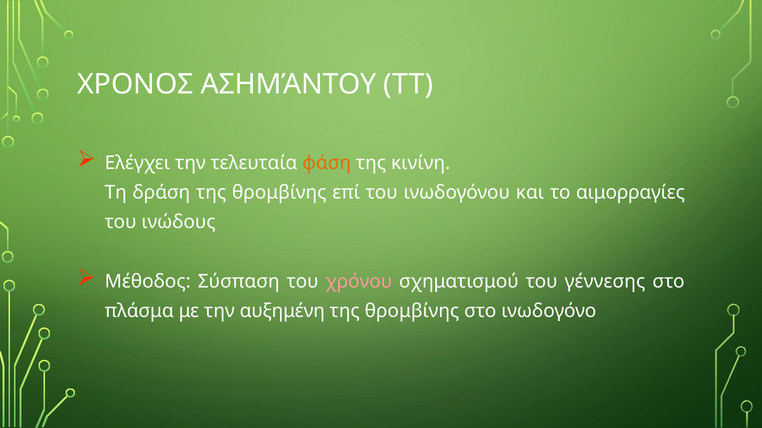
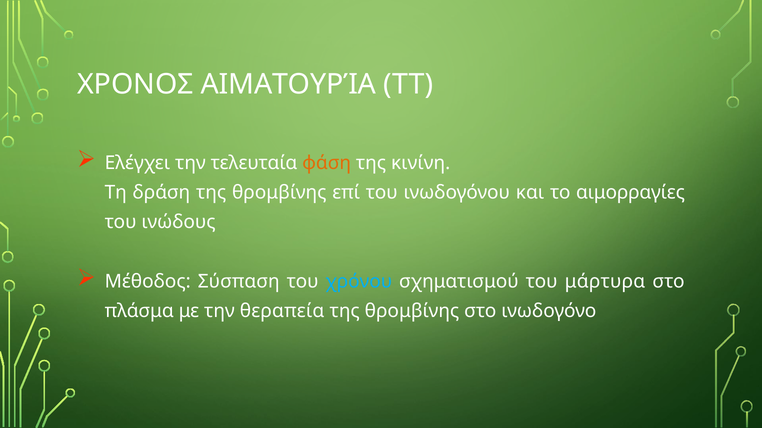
ΑΣΗΜΆΝΤΟΥ: ΑΣΗΜΆΝΤΟΥ -> ΑΙΜΑΤΟΥΡΊΑ
χρόνου colour: pink -> light blue
γέννεσης: γέννεσης -> μάρτυρα
αυξημένη: αυξημένη -> θεραπεία
